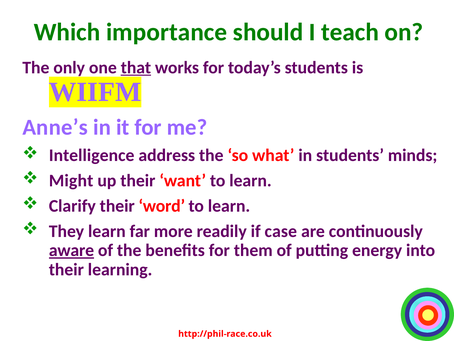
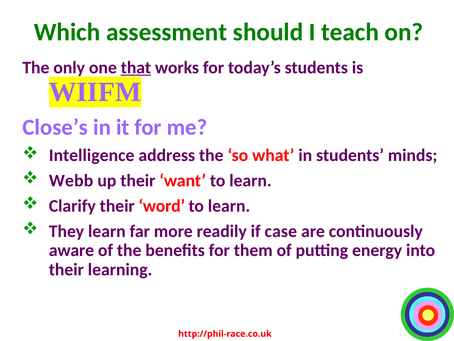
importance: importance -> assessment
Anne’s: Anne’s -> Close’s
Might: Might -> Webb
aware underline: present -> none
